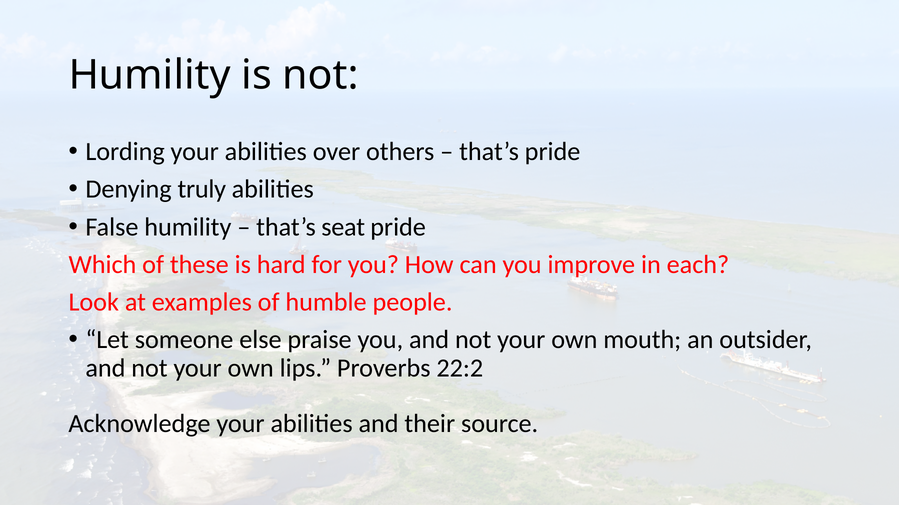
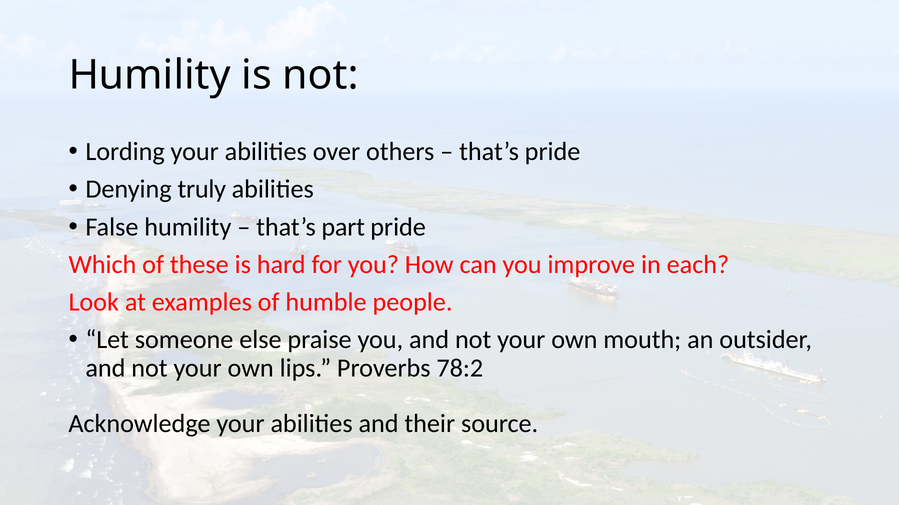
seat: seat -> part
22:2: 22:2 -> 78:2
